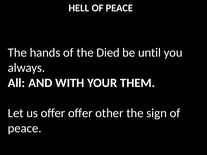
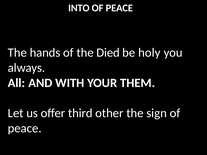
HELL: HELL -> INTO
until: until -> holy
offer offer: offer -> third
